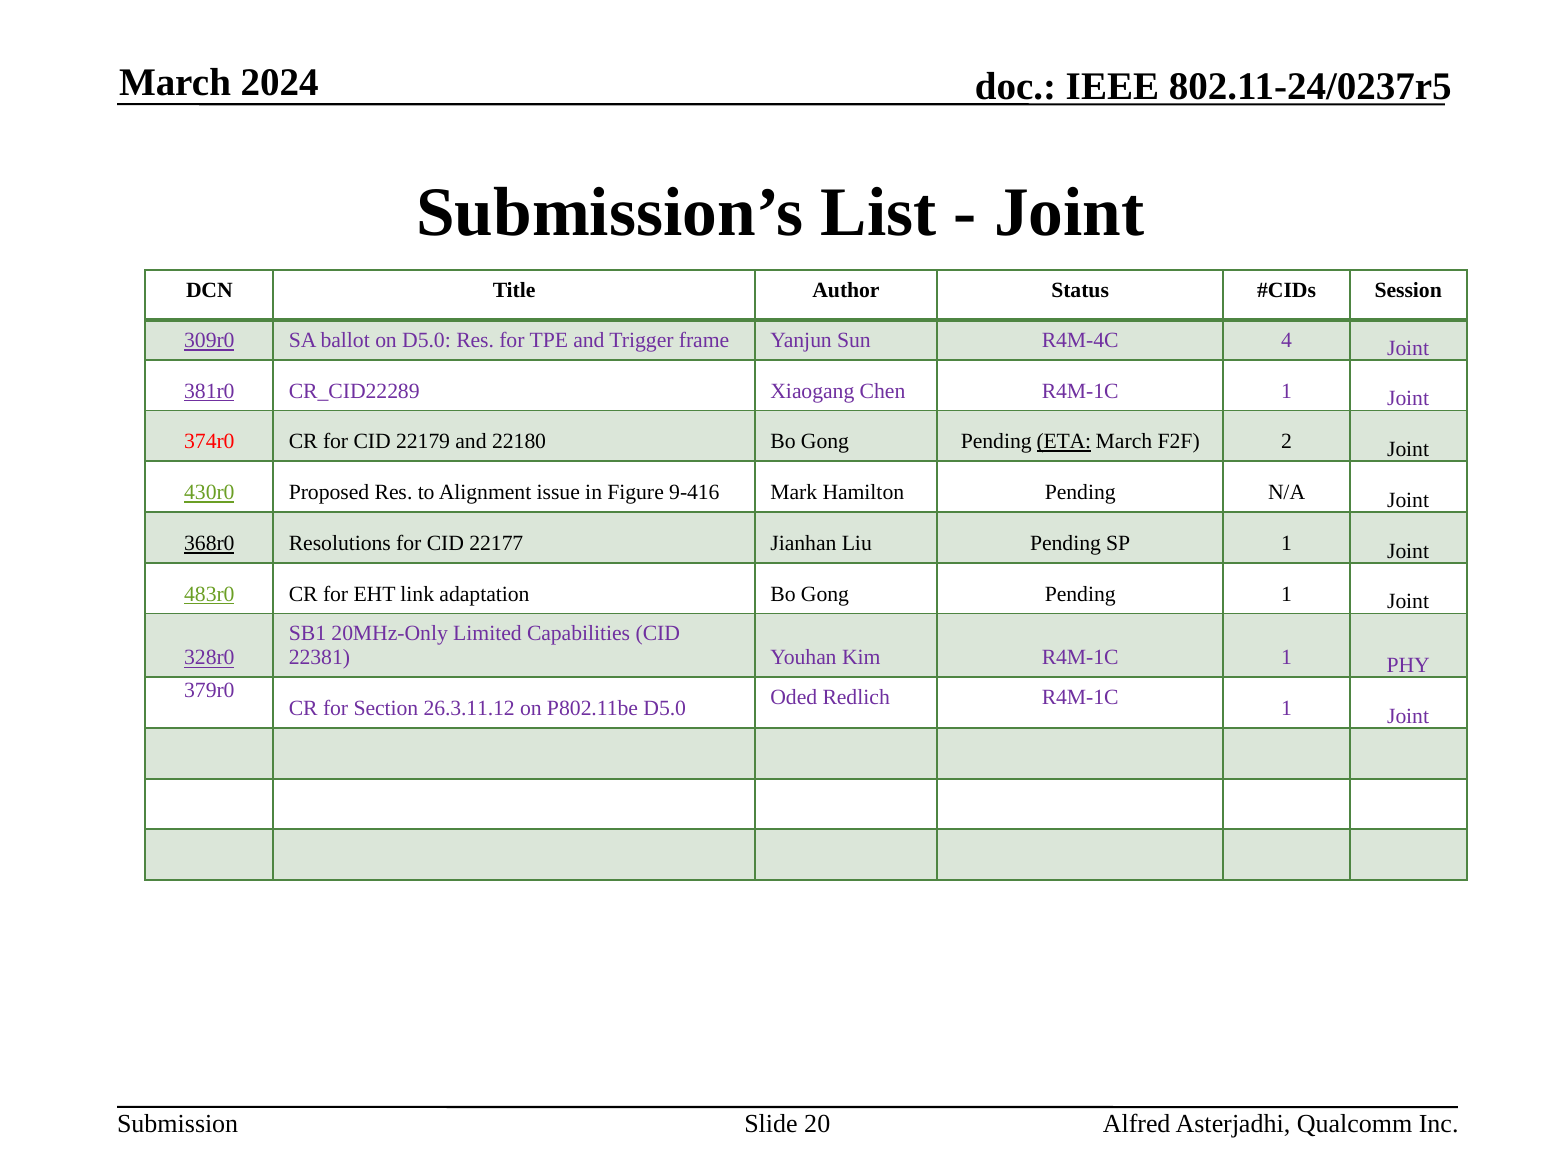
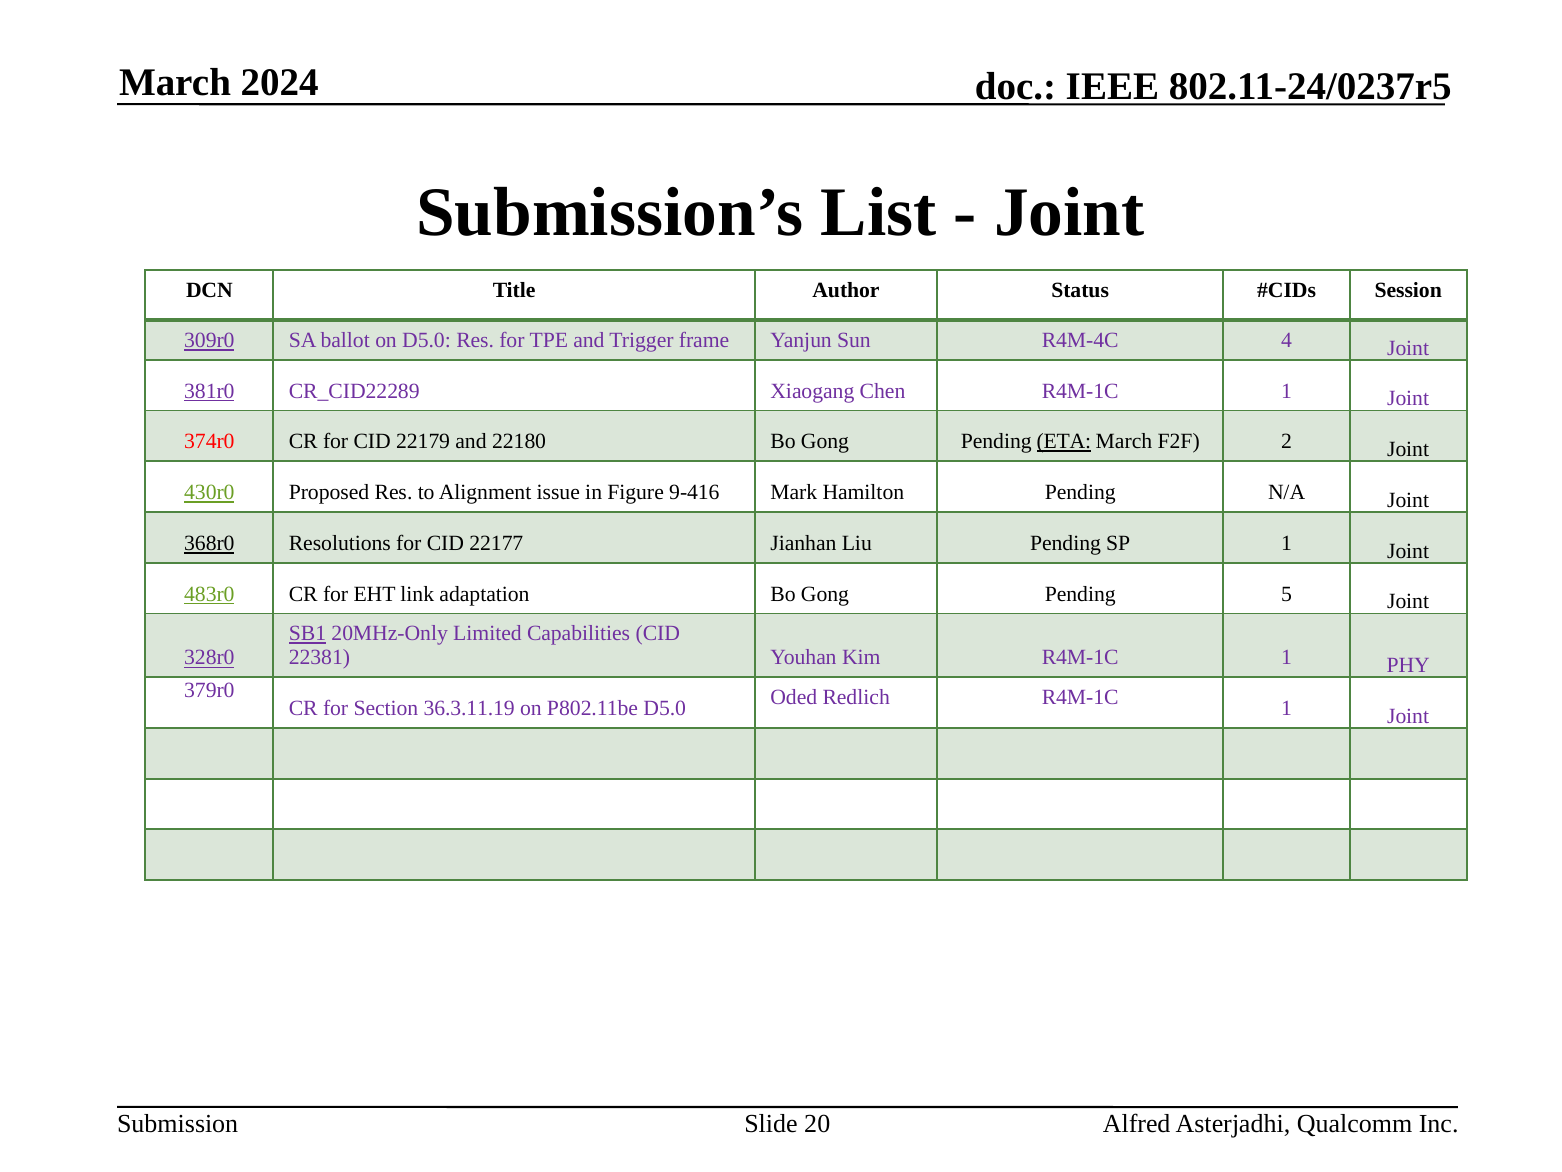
Pending 1: 1 -> 5
SB1 underline: none -> present
26.3.11.12: 26.3.11.12 -> 36.3.11.19
